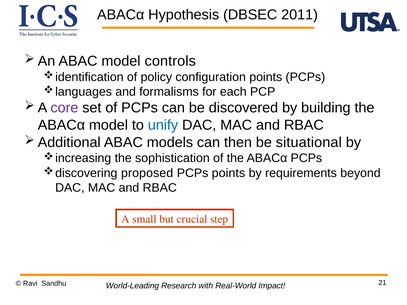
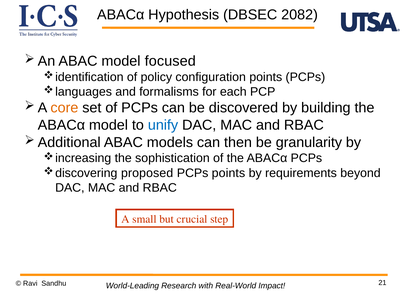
2011: 2011 -> 2082
controls: controls -> focused
core colour: purple -> orange
situational: situational -> granularity
